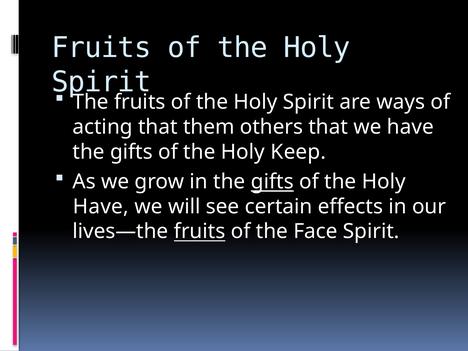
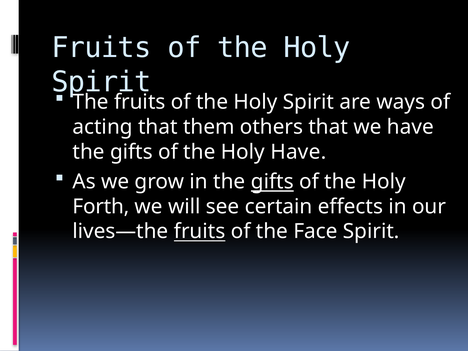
Holy Keep: Keep -> Have
Have at (101, 206): Have -> Forth
